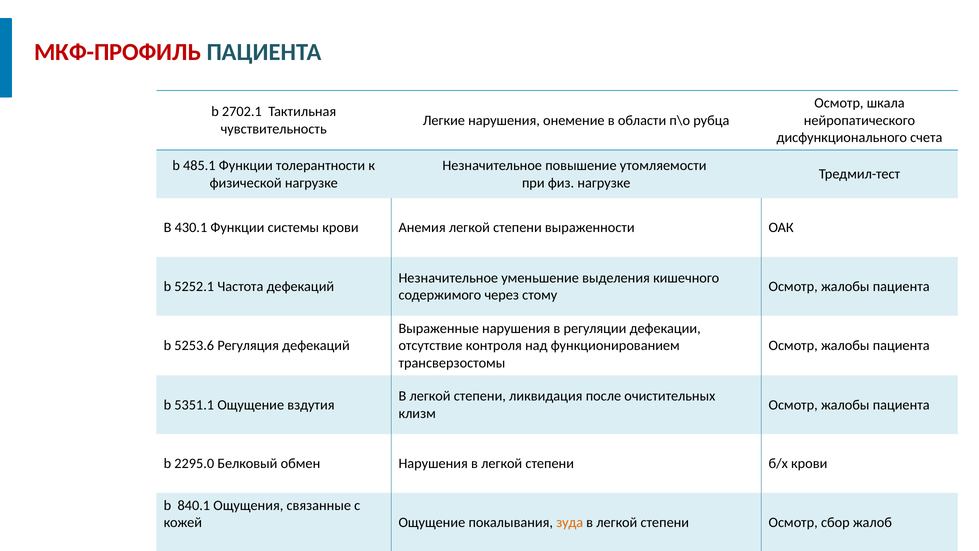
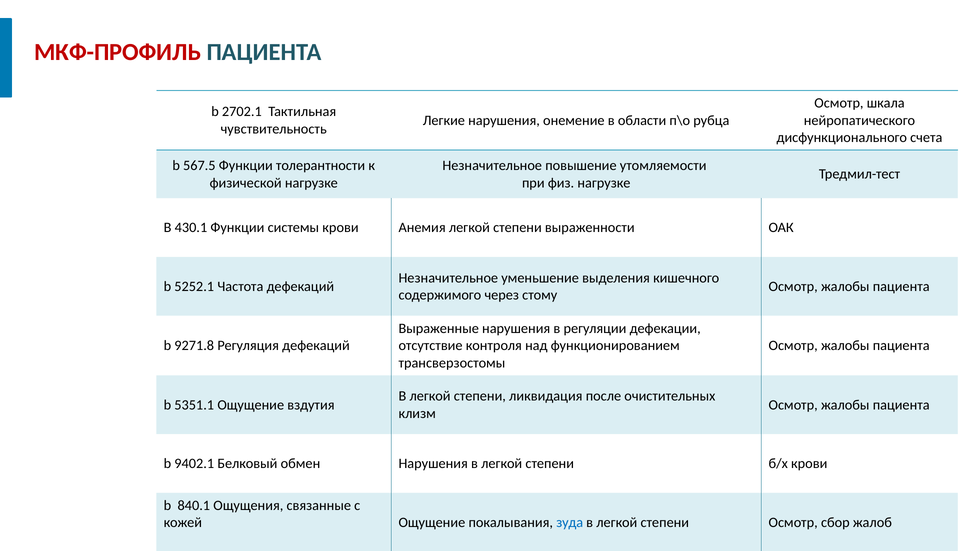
485.1: 485.1 -> 567.5
5253.6: 5253.6 -> 9271.8
2295.0: 2295.0 -> 9402.1
зуда colour: orange -> blue
